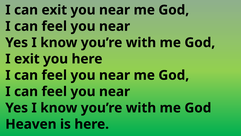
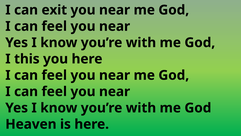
I exit: exit -> this
